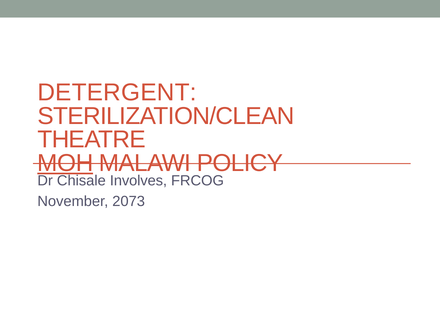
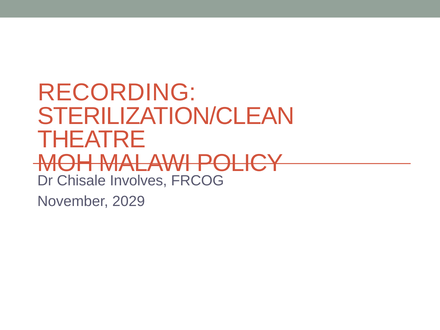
DETERGENT: DETERGENT -> RECORDING
MOH underline: present -> none
2073: 2073 -> 2029
